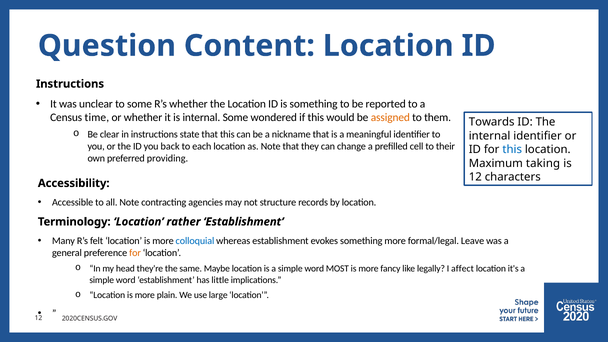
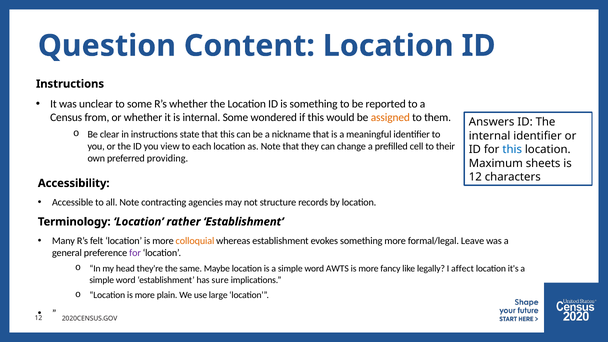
time: time -> from
Towards: Towards -> Answers
back: back -> view
taking: taking -> sheets
colloquial colour: blue -> orange
for at (135, 253) colour: orange -> purple
MOST: MOST -> AWTS
little: little -> sure
